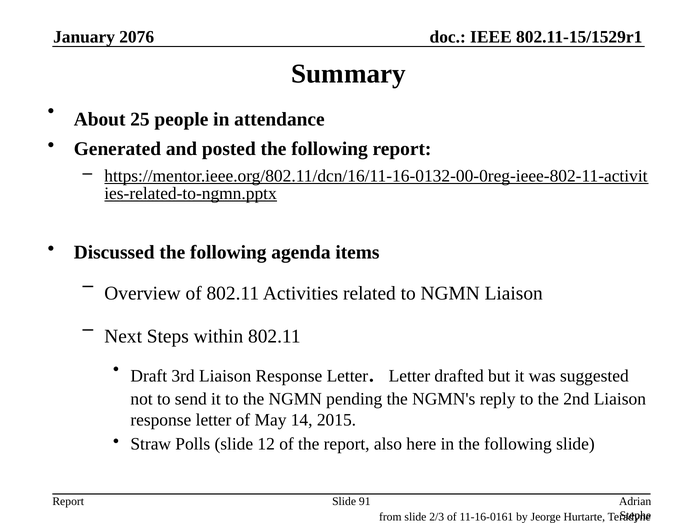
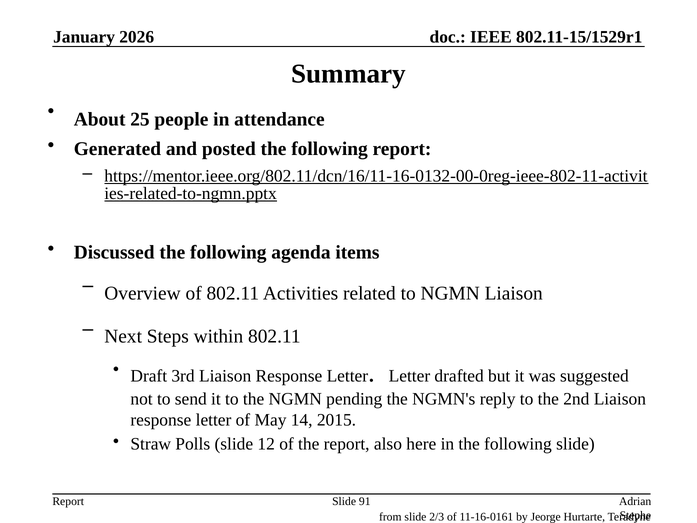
2076: 2076 -> 2026
